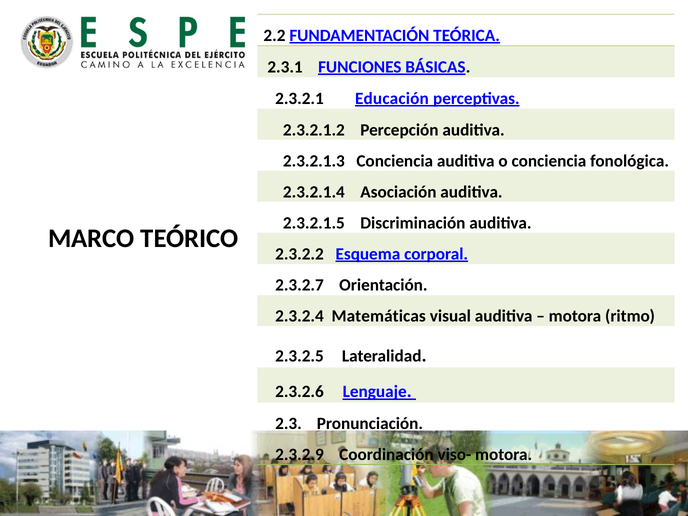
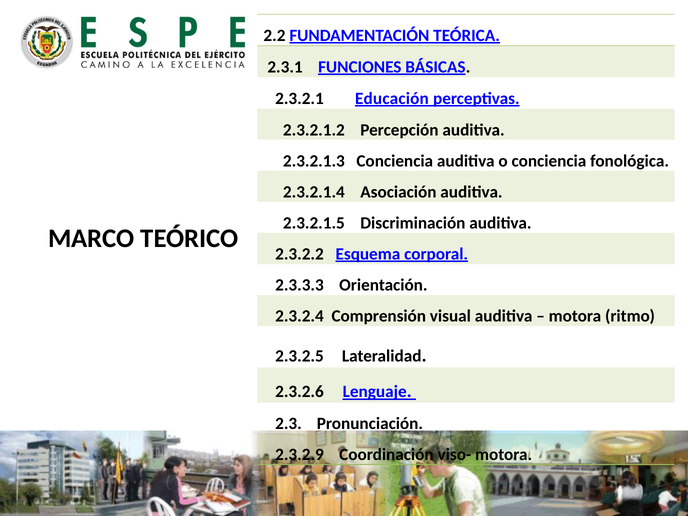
2.3.2.7: 2.3.2.7 -> 2.3.3.3
Matemáticas: Matemáticas -> Comprensión
